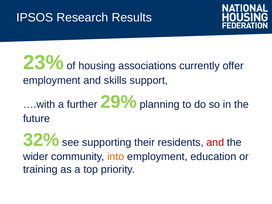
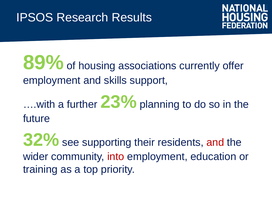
23%: 23% -> 89%
29%: 29% -> 23%
into colour: orange -> red
